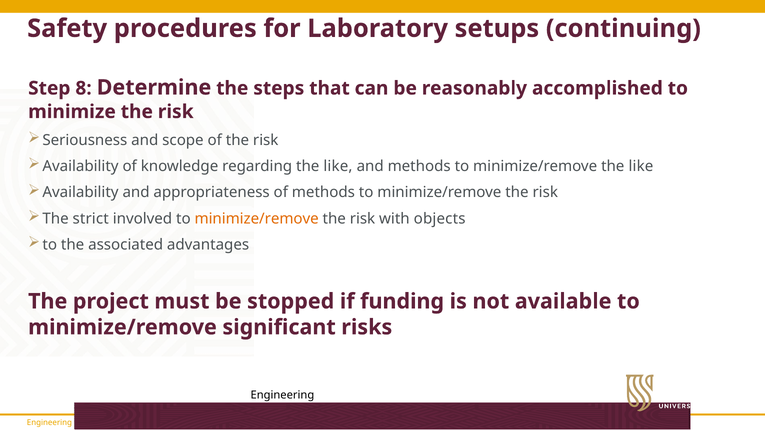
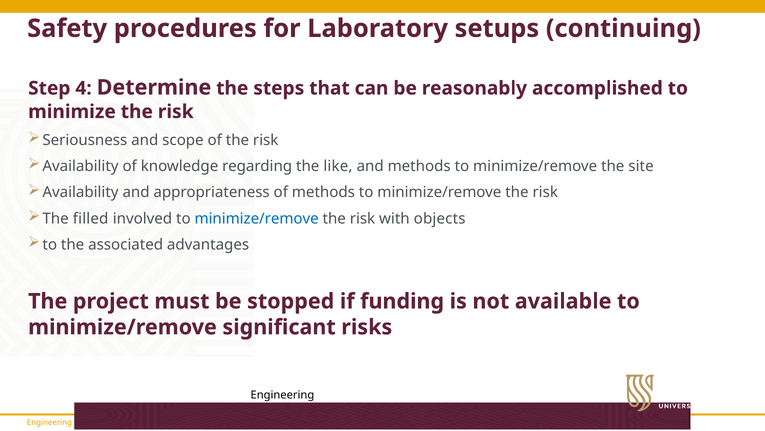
8: 8 -> 4
minimize/remove the like: like -> site
strict: strict -> filled
minimize/remove at (257, 218) colour: orange -> blue
